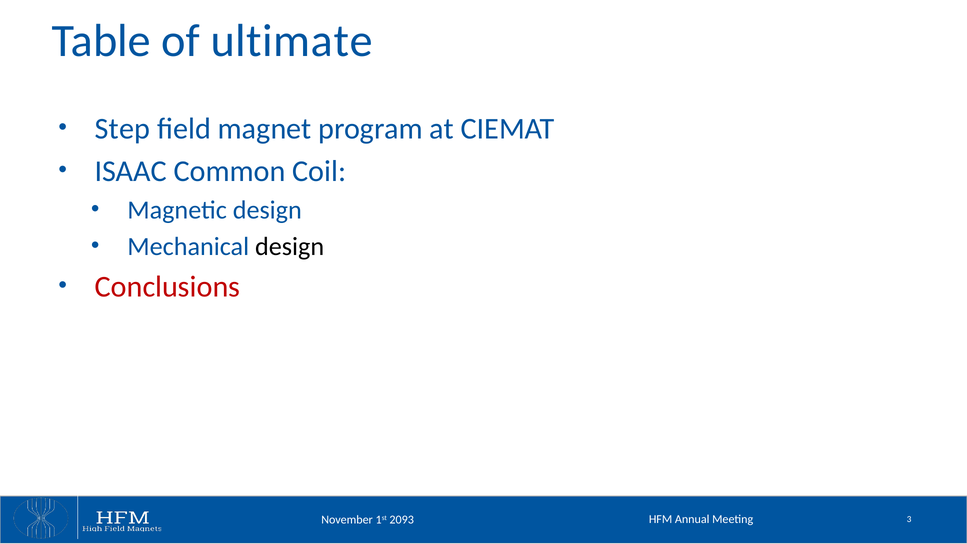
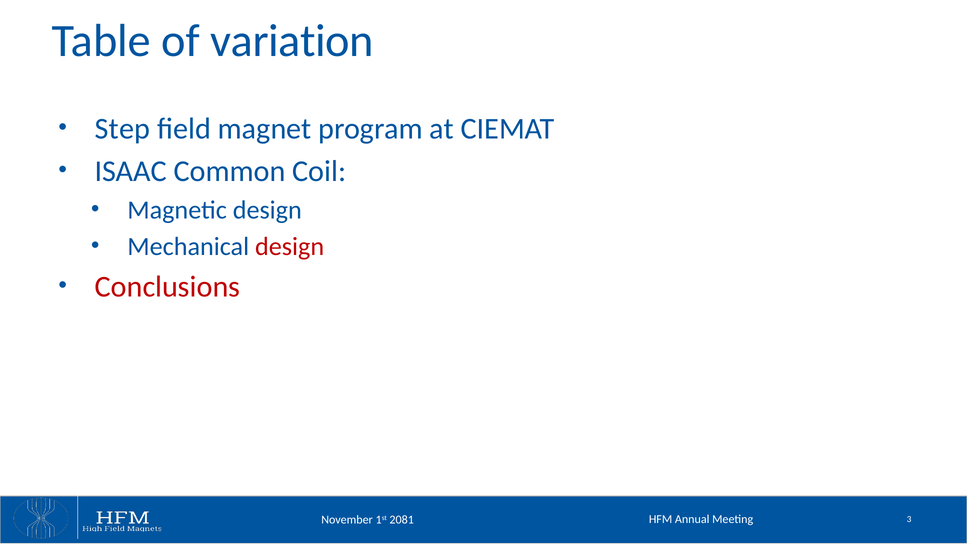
ultimate: ultimate -> variation
design at (290, 246) colour: black -> red
2093: 2093 -> 2081
